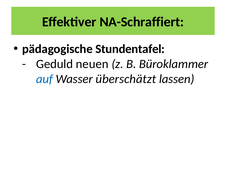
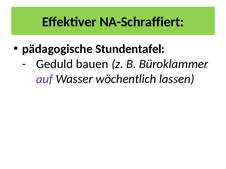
neuen: neuen -> bauen
auf colour: blue -> purple
überschätzt: überschätzt -> wöchentlich
